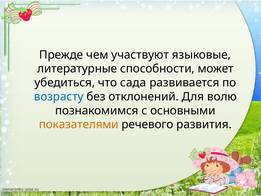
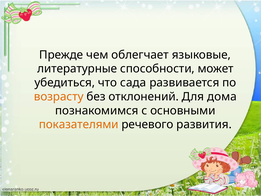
участвуют: участвуют -> облегчает
возрасту colour: blue -> orange
волю: волю -> дома
